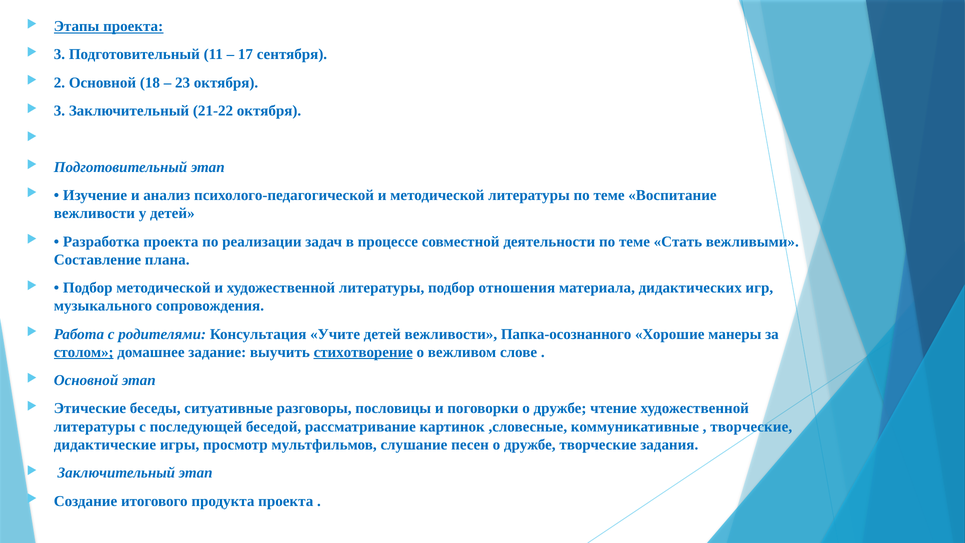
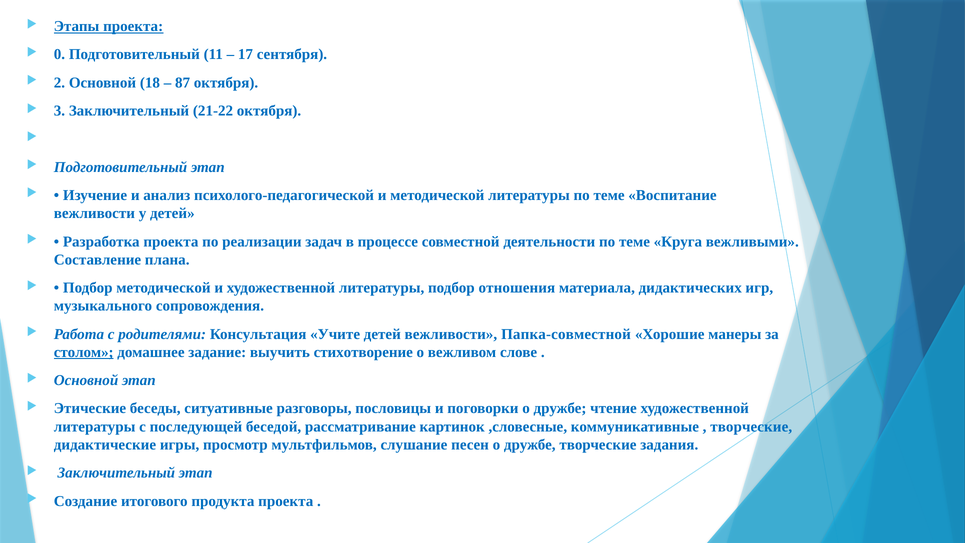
3 at (59, 54): 3 -> 0
23: 23 -> 87
Стать: Стать -> Круга
Папка-осознанного: Папка-осознанного -> Папка-совместной
стихотворение underline: present -> none
